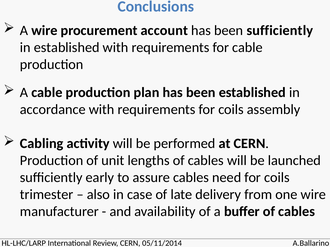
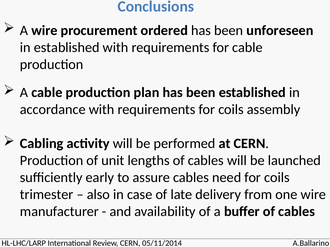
account: account -> ordered
been sufficiently: sufficiently -> unforeseen
